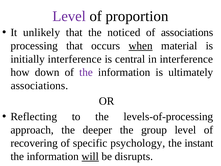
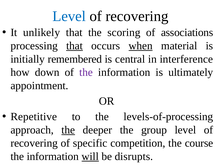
Level at (69, 16) colour: purple -> blue
proportion at (137, 16): proportion -> recovering
noticed: noticed -> scoring
that at (75, 46) underline: none -> present
initially interference: interference -> remembered
associations at (39, 85): associations -> appointment
Reflecting: Reflecting -> Repetitive
the at (68, 130) underline: none -> present
psychology: psychology -> competition
instant: instant -> course
